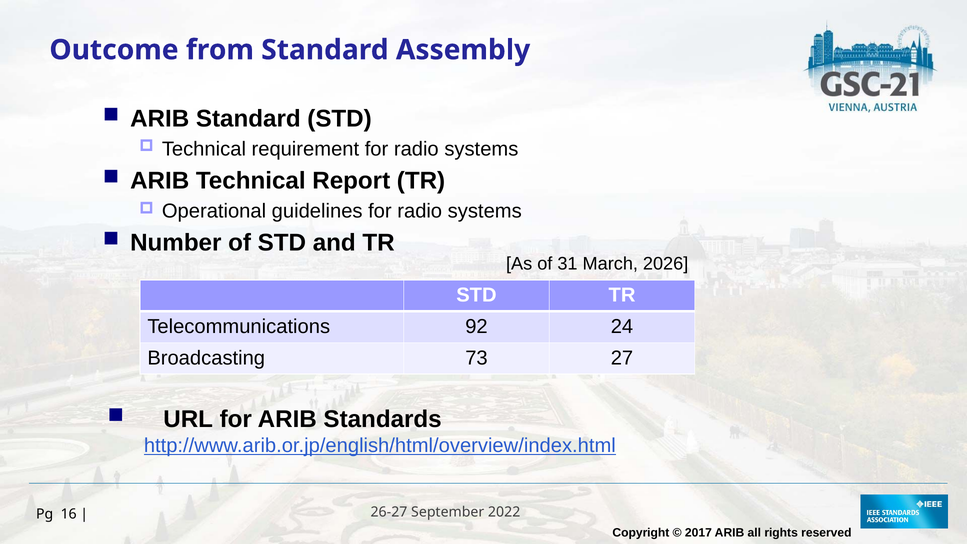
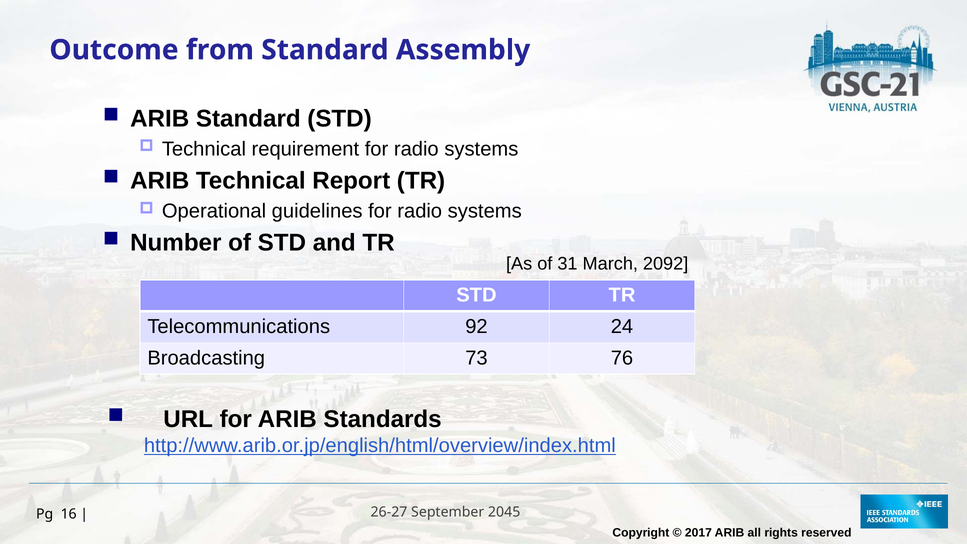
2026: 2026 -> 2092
27: 27 -> 76
2022: 2022 -> 2045
